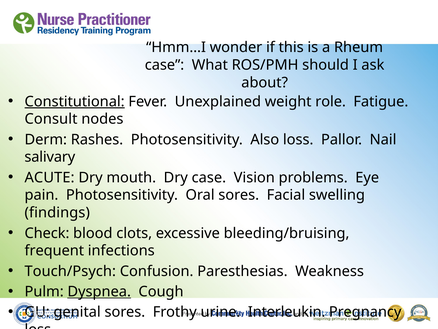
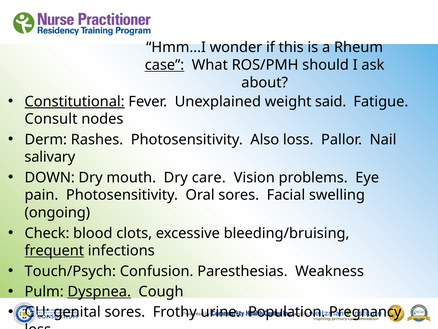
case at (165, 65) underline: none -> present
role: role -> said
ACUTE: ACUTE -> DOWN
Dry case: case -> care
findings: findings -> ongoing
frequent underline: none -> present
Interleukin: Interleukin -> Population
